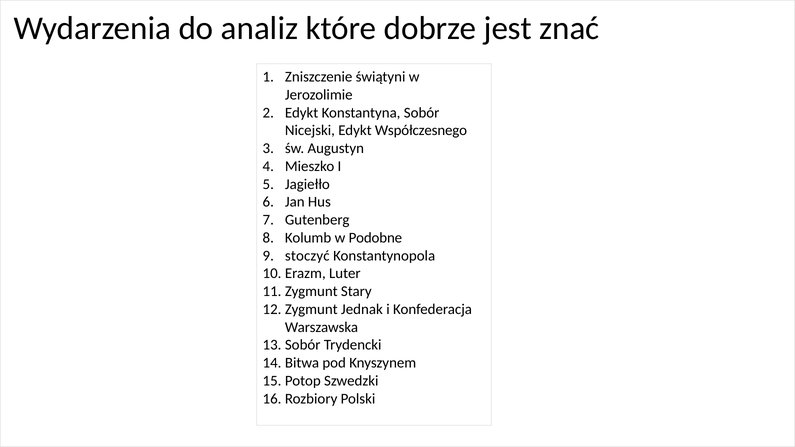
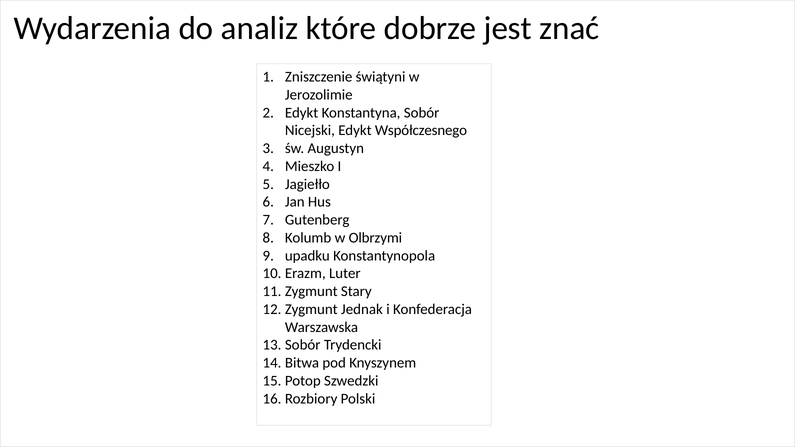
Podobne: Podobne -> Olbrzymi
stoczyć: stoczyć -> upadku
